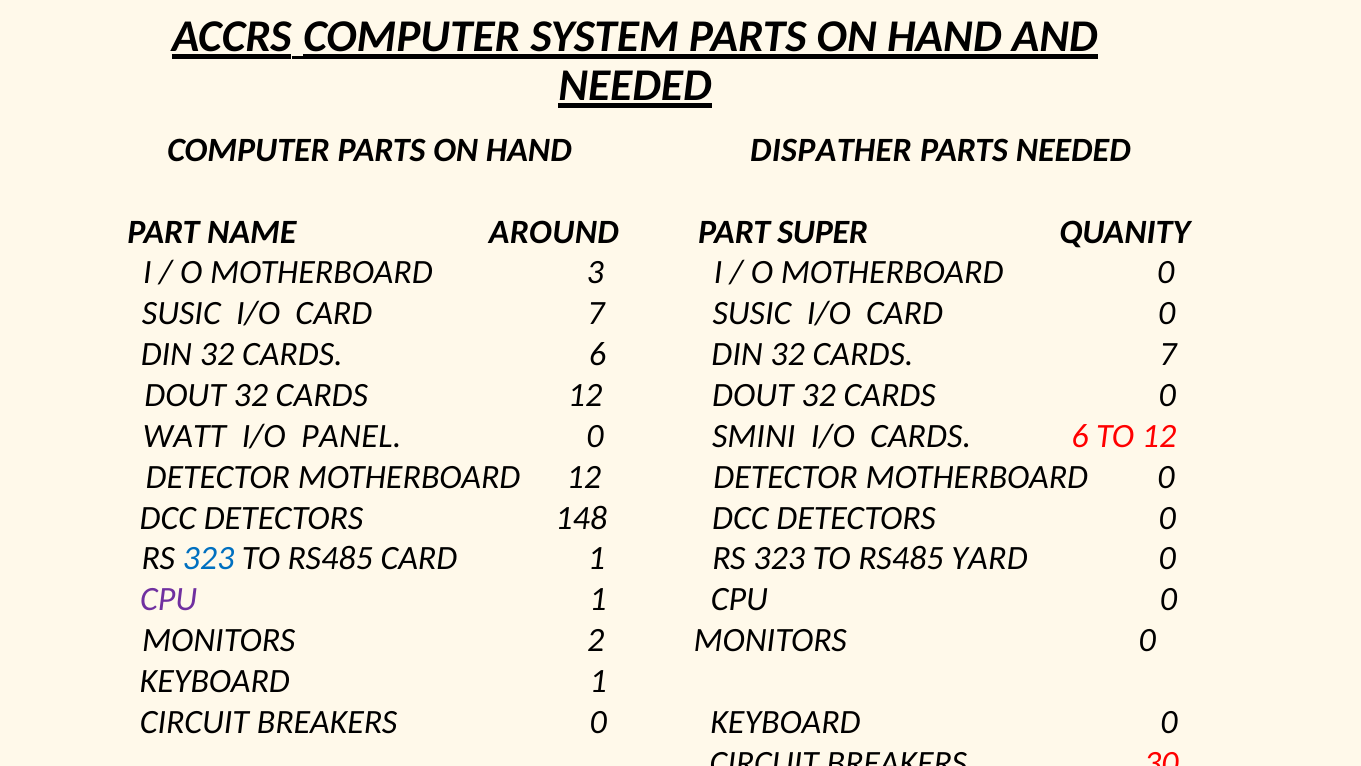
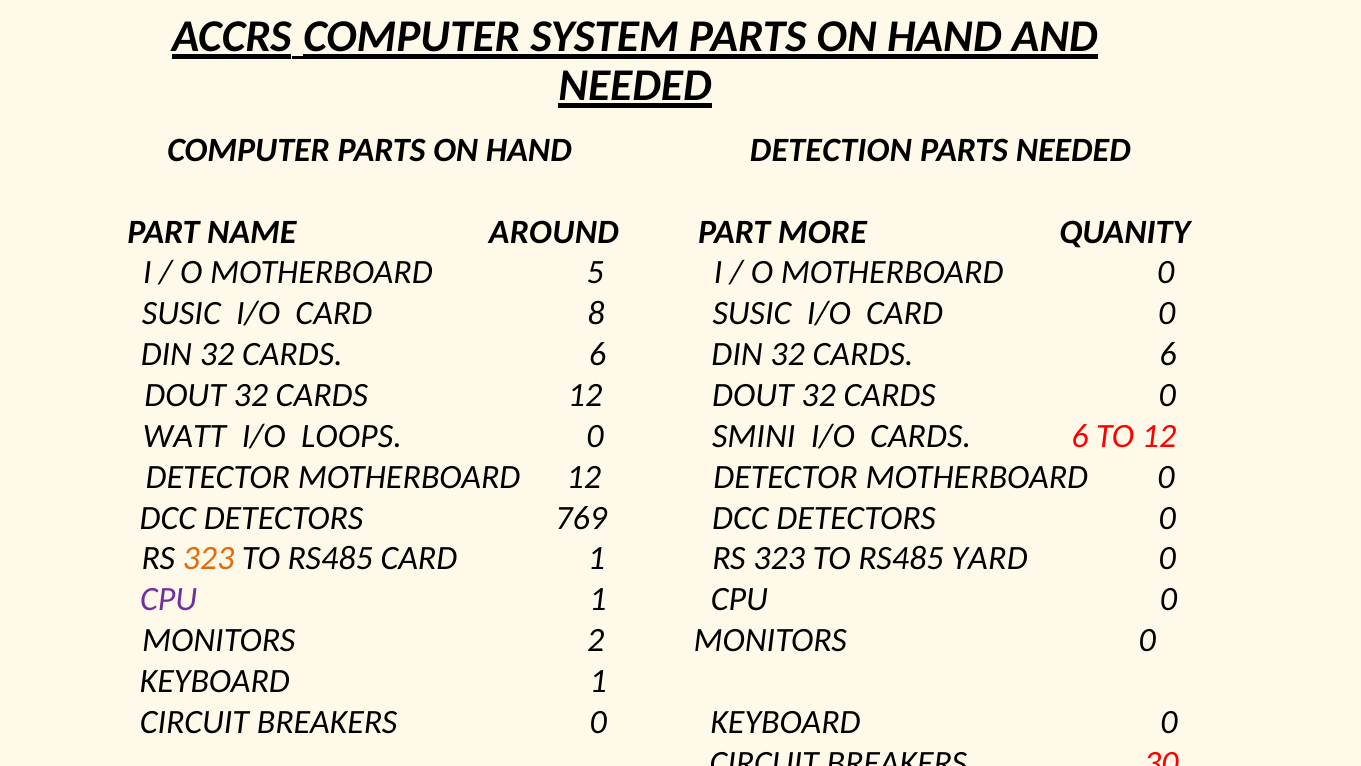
DISPATHER: DISPATHER -> DETECTION
SUPER: SUPER -> MORE
3: 3 -> 5
CARD 7: 7 -> 8
7 at (1168, 354): 7 -> 6
PANEL: PANEL -> LOOPS
148: 148 -> 769
323 at (208, 558) colour: blue -> orange
